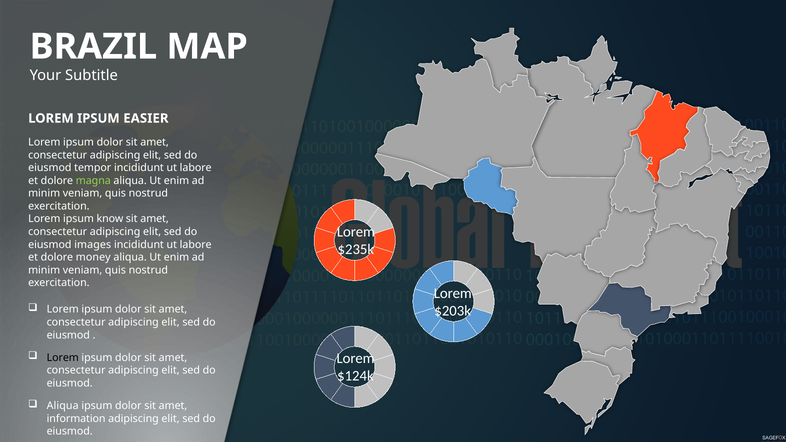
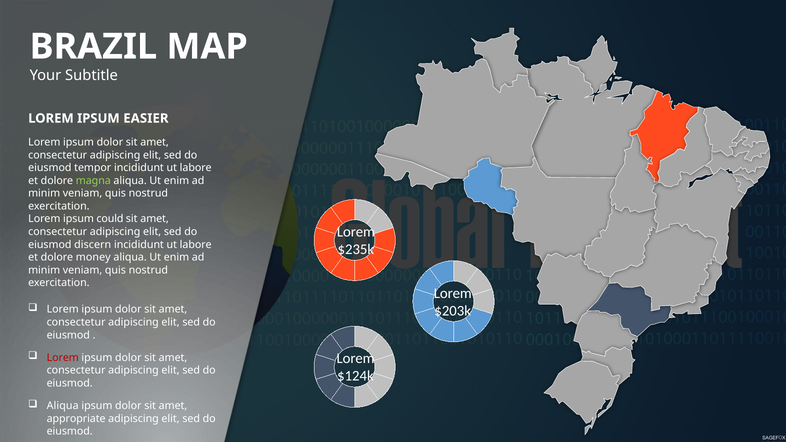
know: know -> could
images: images -> discern
Lorem at (63, 358) colour: black -> red
information: information -> appropriate
